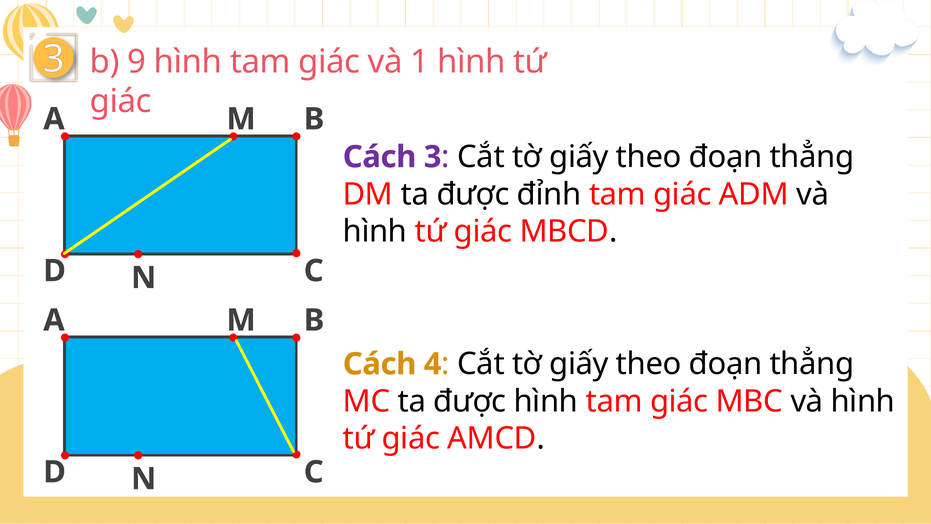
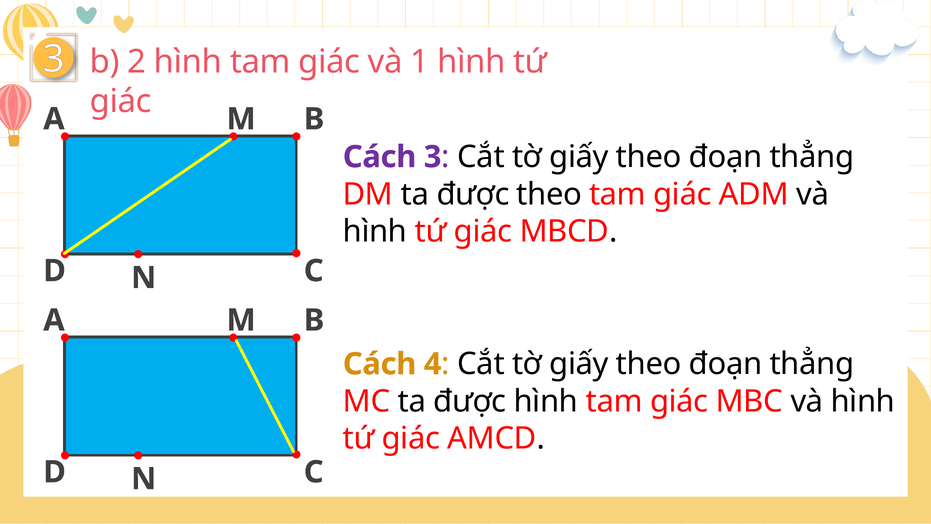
9: 9 -> 2
được đỉnh: đỉnh -> theo
